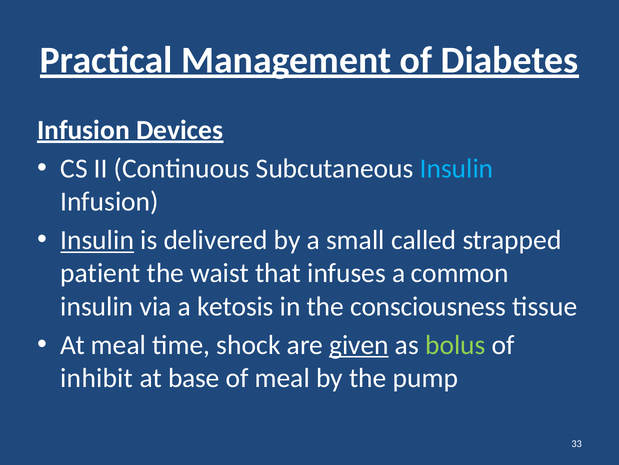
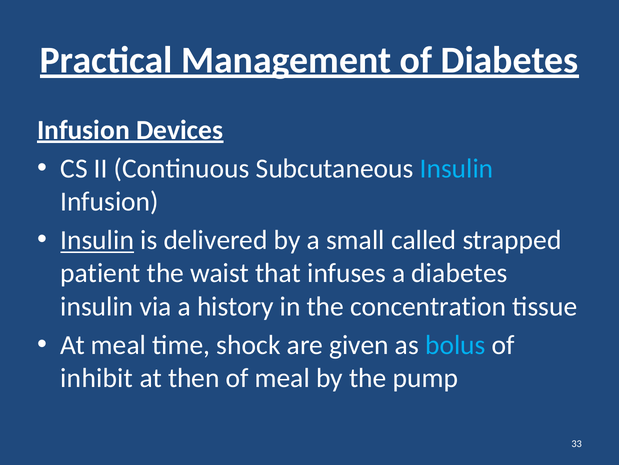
a common: common -> diabetes
ketosis: ketosis -> history
consciousness: consciousness -> concentration
given underline: present -> none
bolus colour: light green -> light blue
base: base -> then
